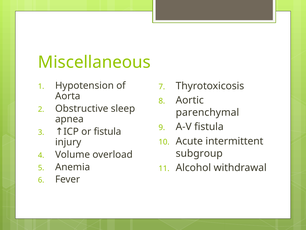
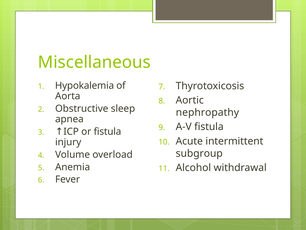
Hypotension: Hypotension -> Hypokalemia
parenchymal: parenchymal -> nephropathy
